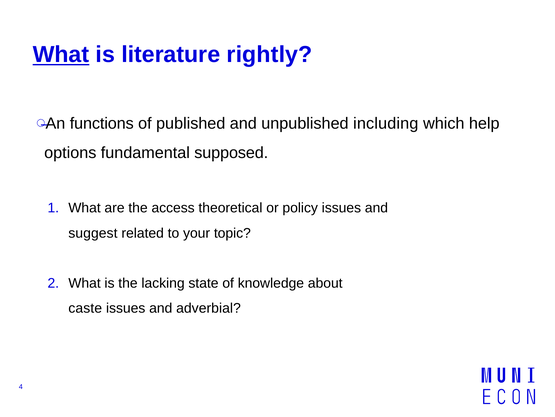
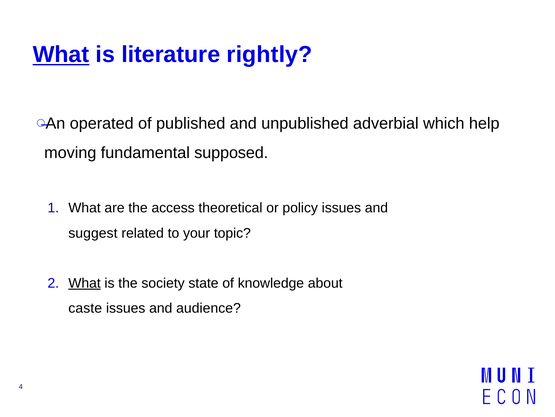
functions: functions -> operated
including: including -> adverbial
options: options -> moving
What at (85, 283) underline: none -> present
lacking: lacking -> society
adverbial: adverbial -> audience
